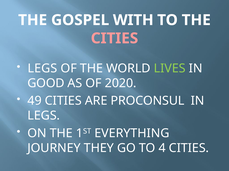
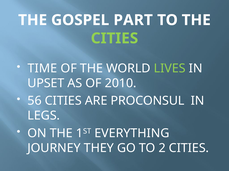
WITH: WITH -> PART
CITIES at (114, 38) colour: pink -> light green
LEGS at (42, 69): LEGS -> TIME
GOOD: GOOD -> UPSET
2020: 2020 -> 2010
49: 49 -> 56
4: 4 -> 2
